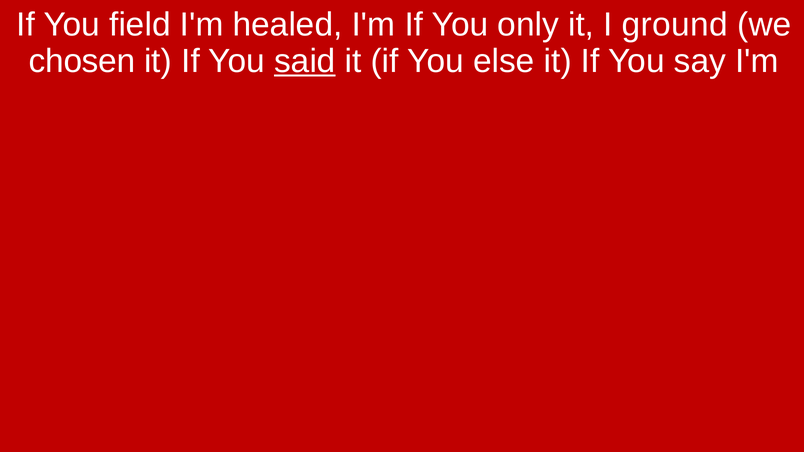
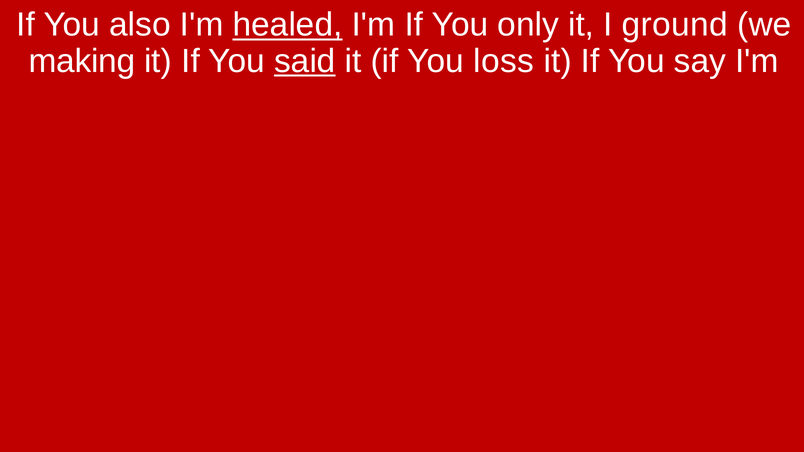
field: field -> also
healed underline: none -> present
chosen: chosen -> making
else: else -> loss
